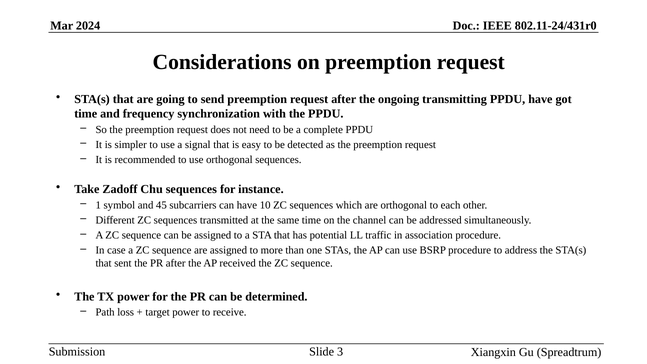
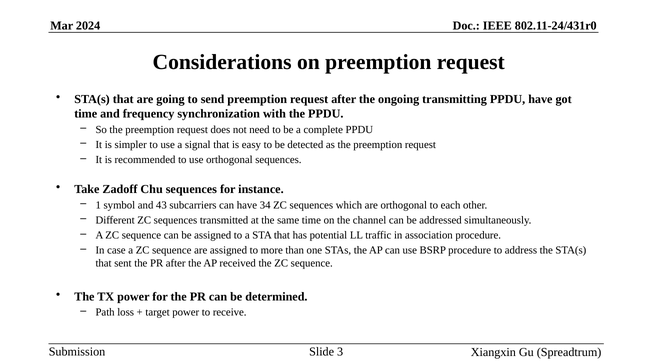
45: 45 -> 43
10: 10 -> 34
